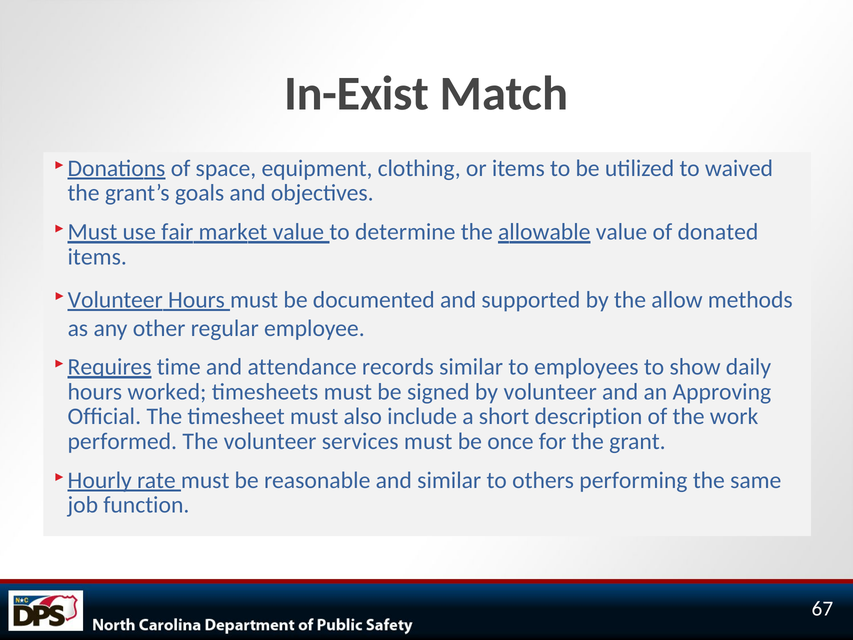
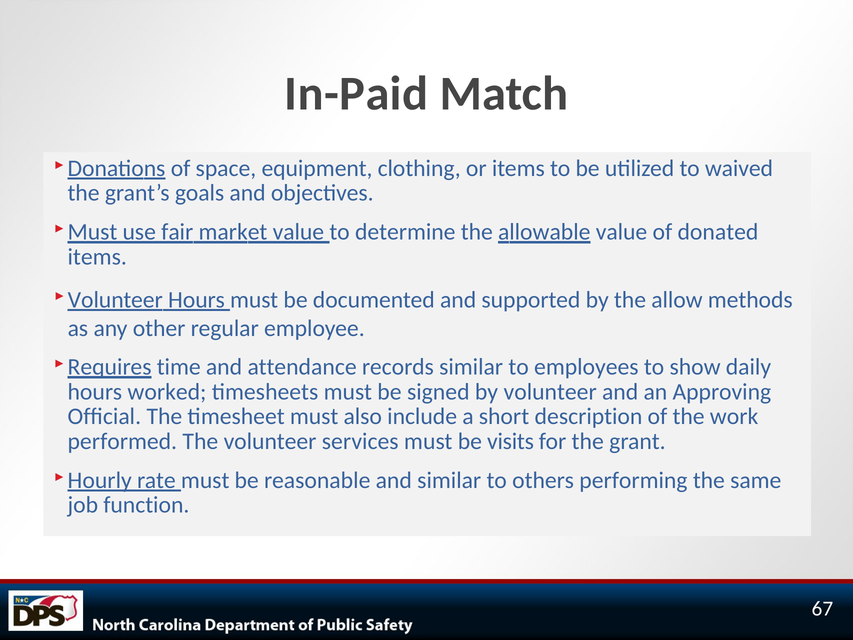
In-Exist: In-Exist -> In-Paid
once: once -> visits
